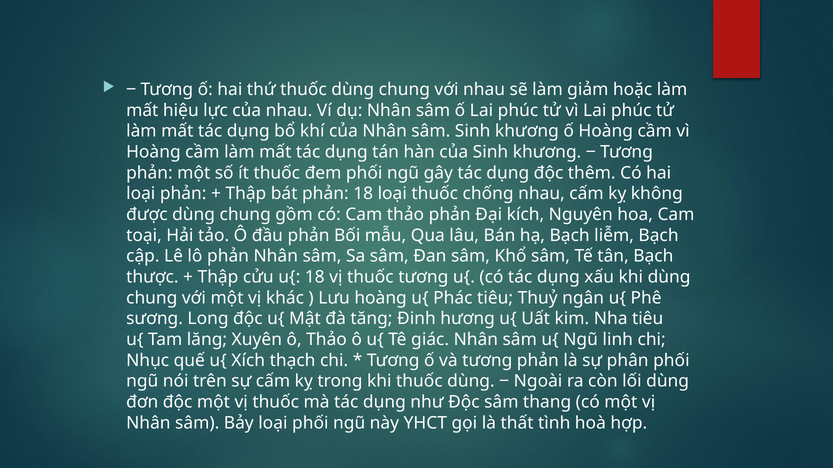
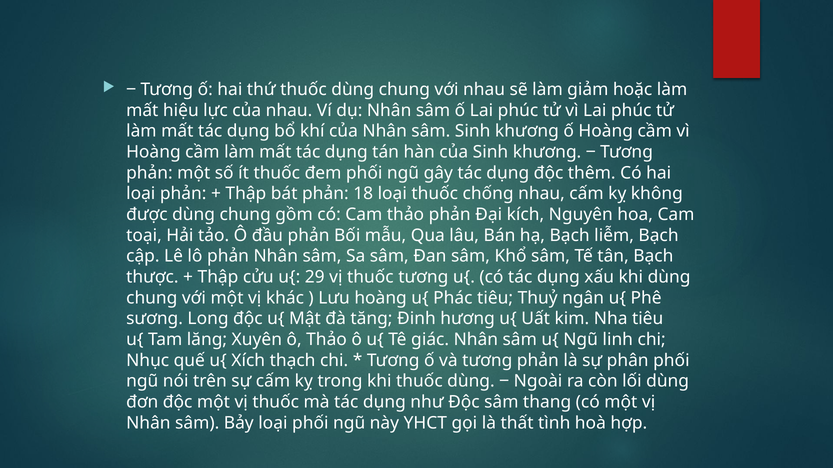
u{ 18: 18 -> 29
